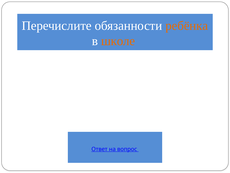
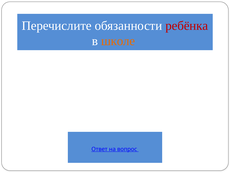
ребёнка colour: orange -> red
